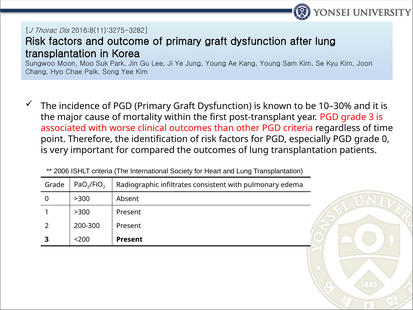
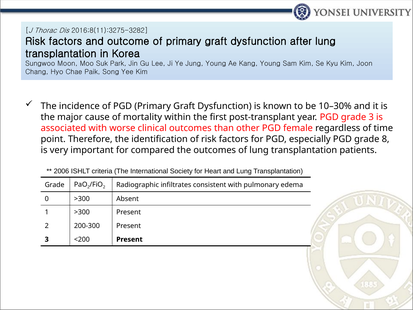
PGD criteria: criteria -> female
grade 0: 0 -> 8
